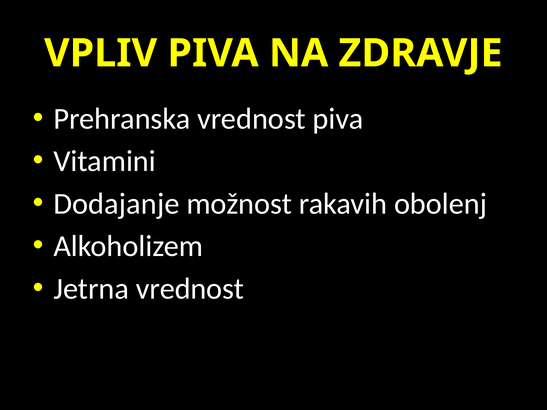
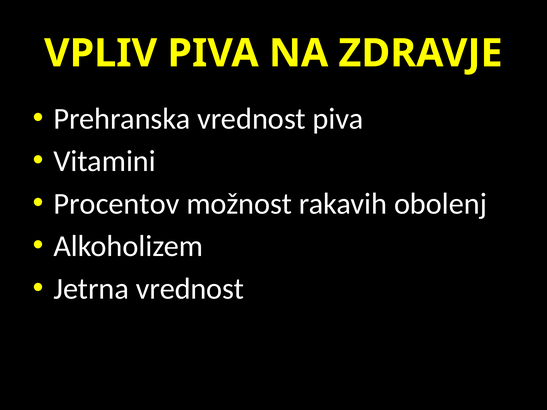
Dodajanje: Dodajanje -> Procentov
